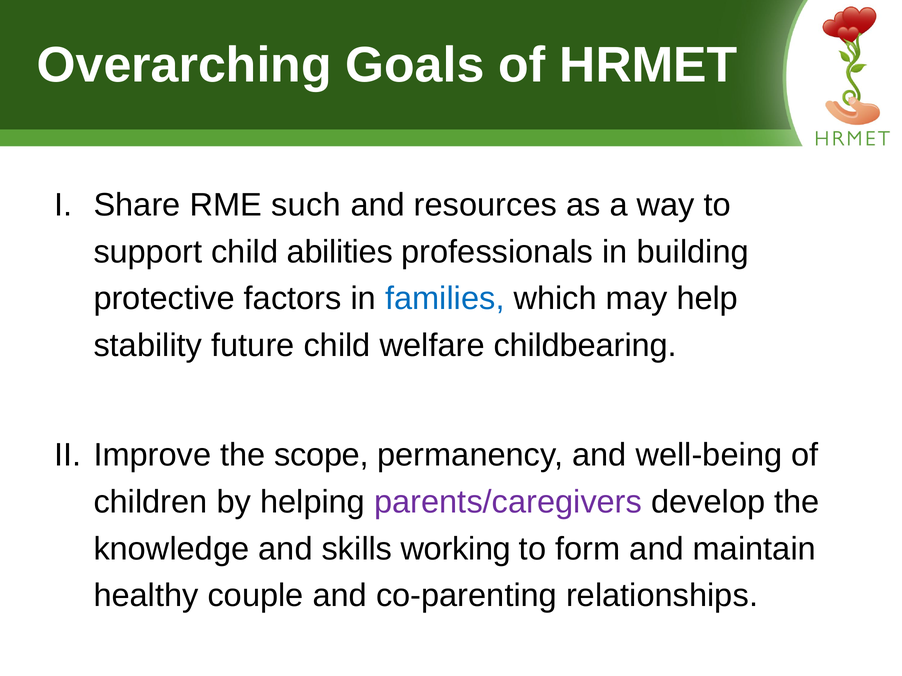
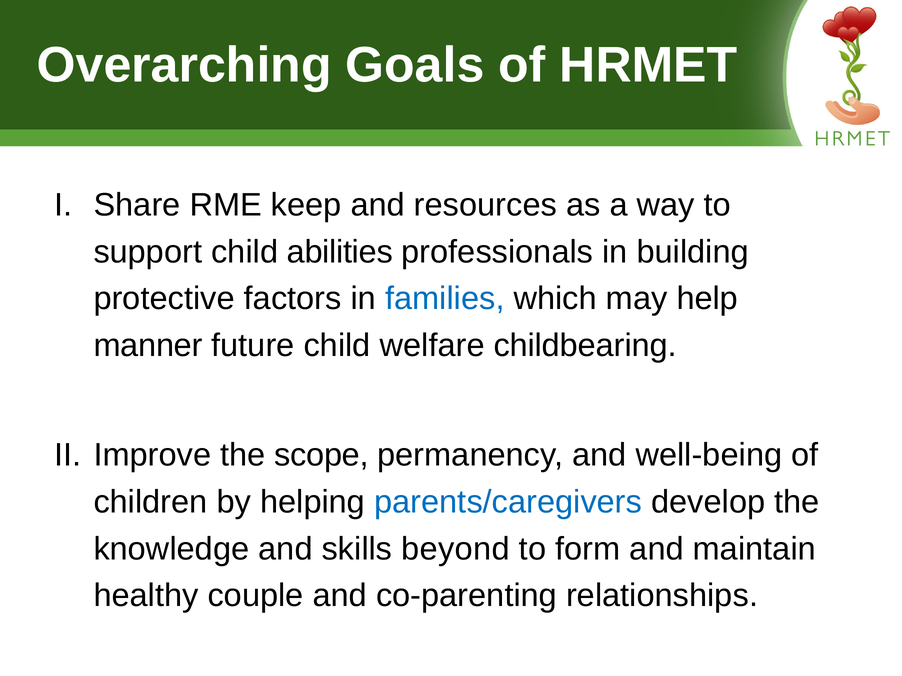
such: such -> keep
stability: stability -> manner
parents/caregivers colour: purple -> blue
working: working -> beyond
